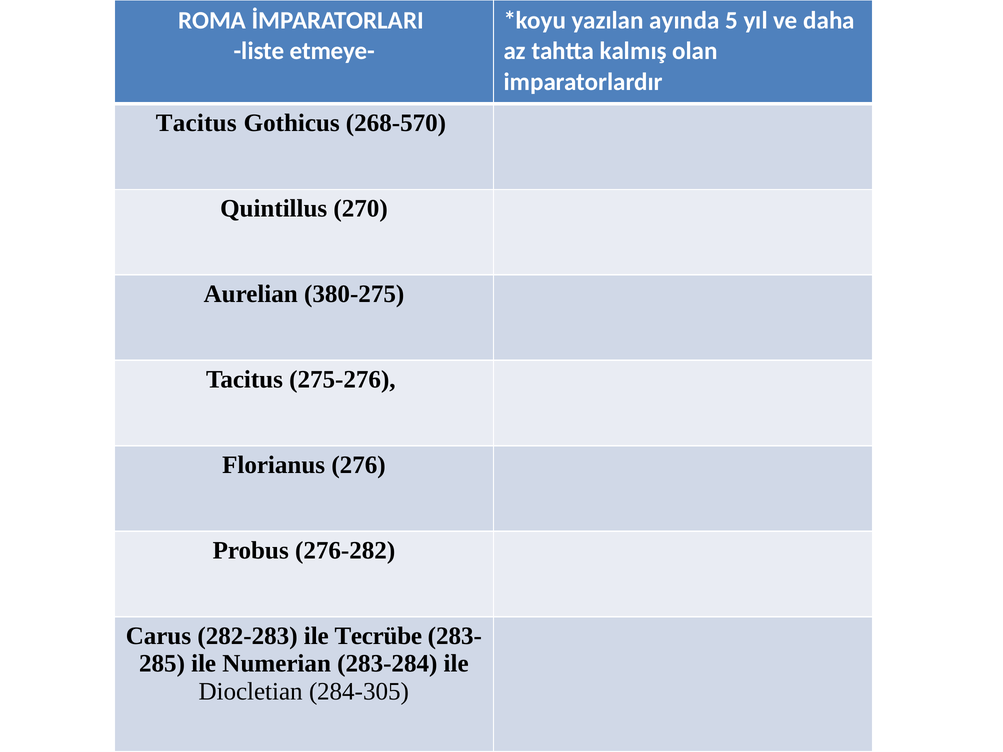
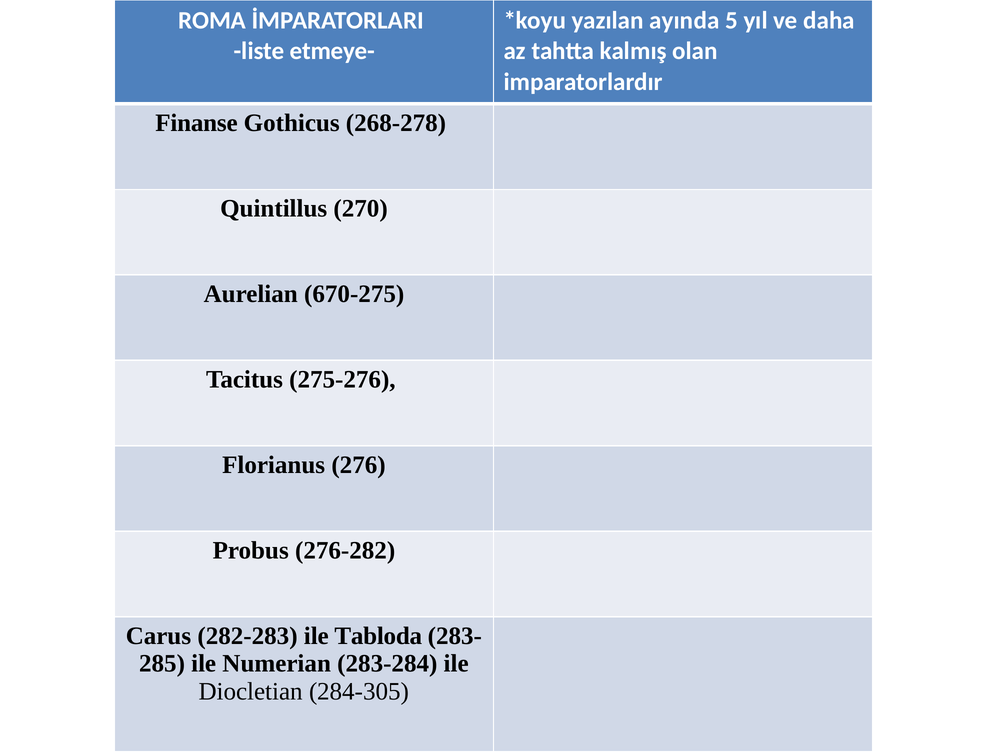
Tacitus at (196, 123): Tacitus -> Finanse
268-570: 268-570 -> 268-278
380-275: 380-275 -> 670-275
Tecrübe: Tecrübe -> Tabloda
